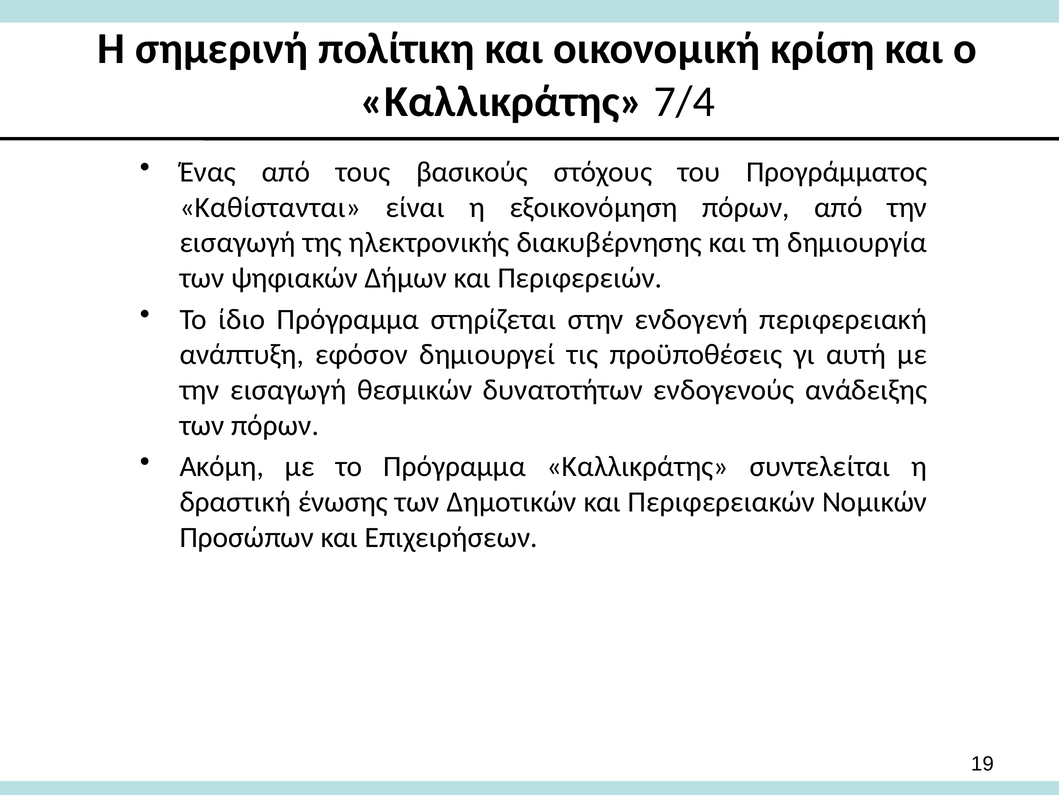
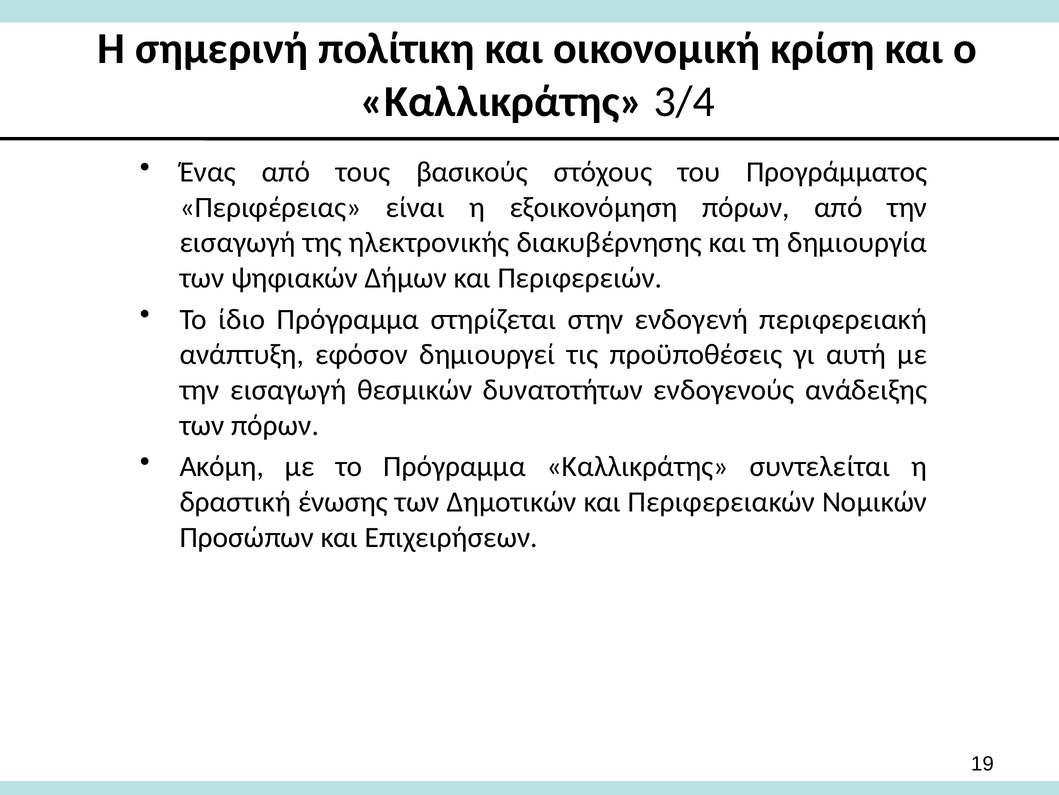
7/4: 7/4 -> 3/4
Καθίστανται: Καθίστανται -> Περιφέρειας
